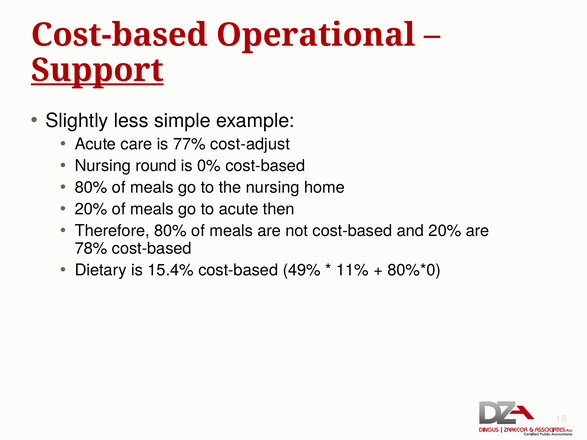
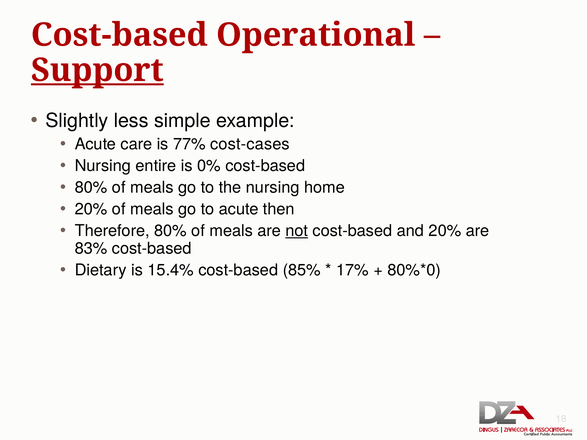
cost-adjust: cost-adjust -> cost-cases
round: round -> entire
not underline: none -> present
78%: 78% -> 83%
49%: 49% -> 85%
11%: 11% -> 17%
